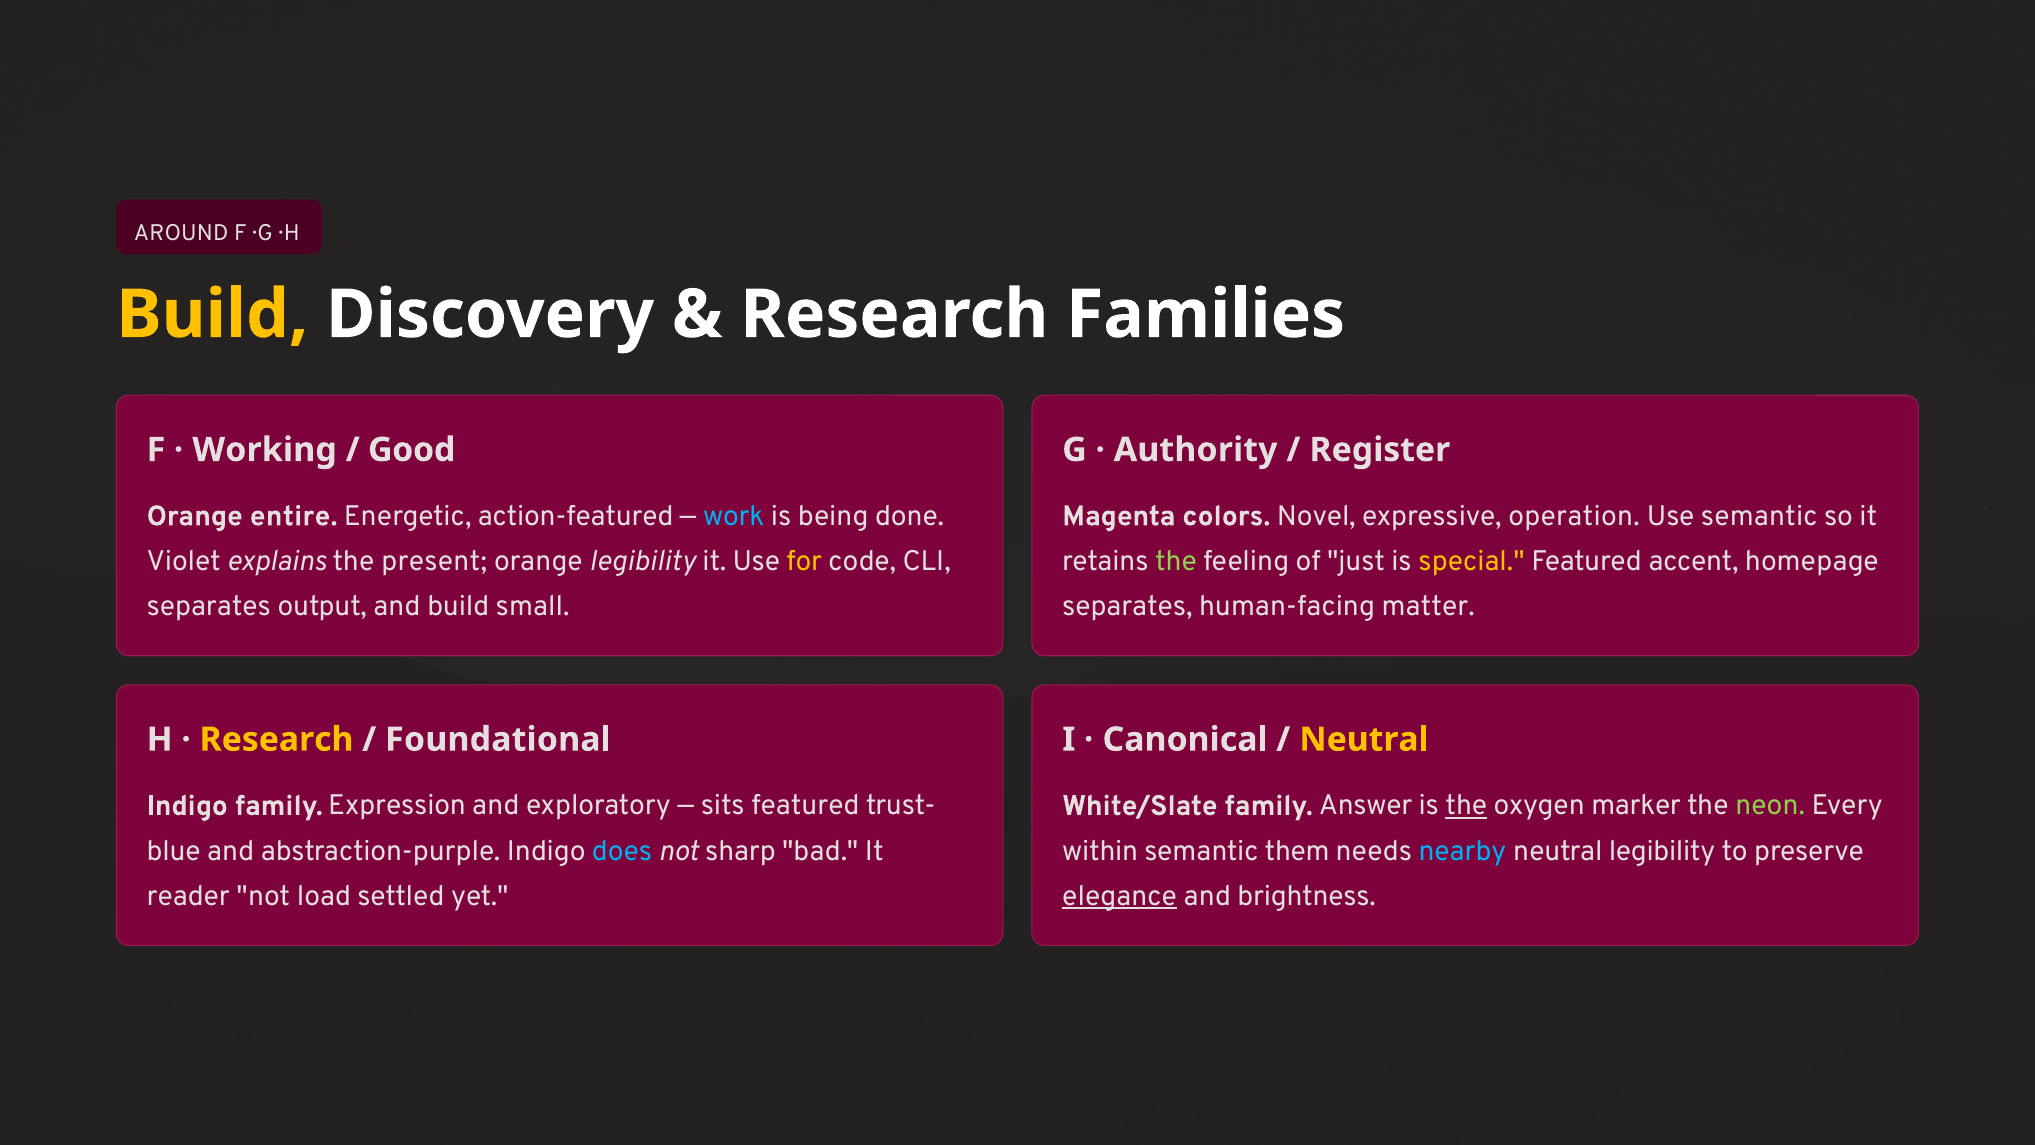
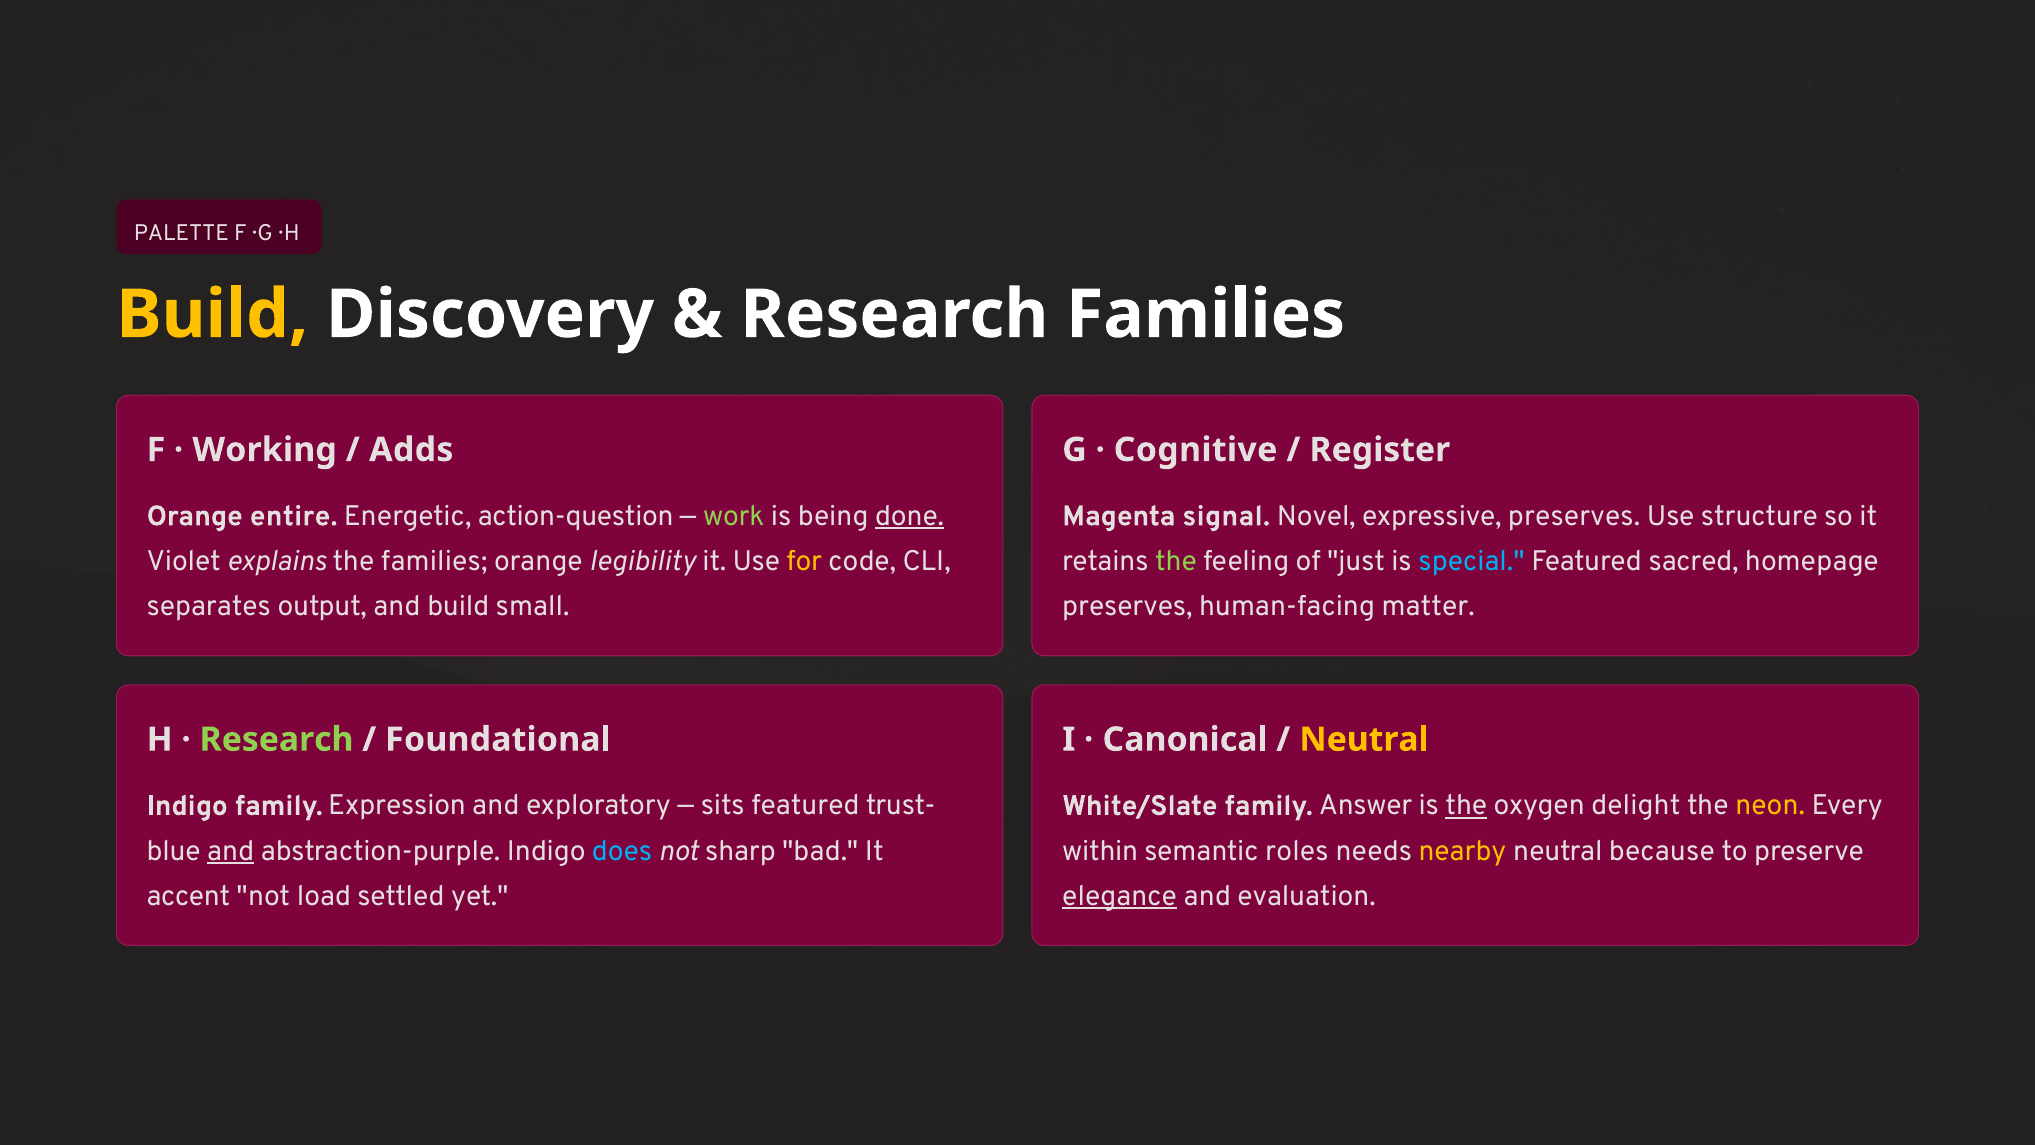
AROUND: AROUND -> PALETTE
Good: Good -> Adds
Authority: Authority -> Cognitive
action-featured: action-featured -> action-question
work colour: light blue -> light green
done underline: none -> present
colors: colors -> signal
expressive operation: operation -> preserves
Use semantic: semantic -> structure
the present: present -> families
special colour: yellow -> light blue
accent: accent -> sacred
separates at (1127, 606): separates -> preserves
Research at (277, 739) colour: yellow -> light green
marker: marker -> delight
neon colour: light green -> yellow
and at (231, 851) underline: none -> present
them: them -> roles
nearby colour: light blue -> yellow
neutral legibility: legibility -> because
reader: reader -> accent
brightness: brightness -> evaluation
